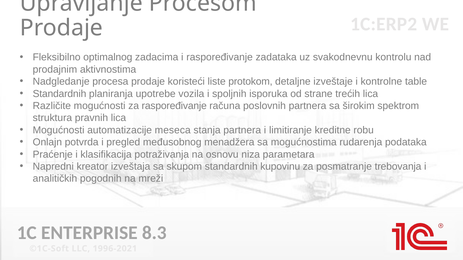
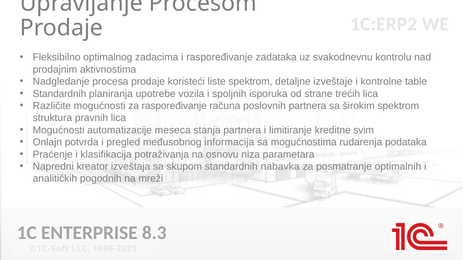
liste protokom: protokom -> spektrom
robu: robu -> svim
menadžera: menadžera -> informacija
kupovinu: kupovinu -> nabavka
trebovanja: trebovanja -> optimalnih
